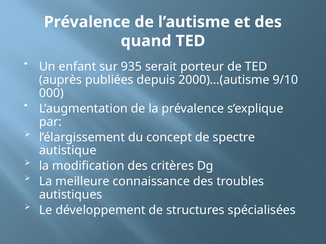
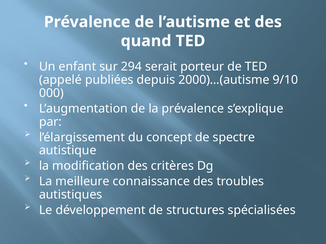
935: 935 -> 294
auprès: auprès -> appelé
